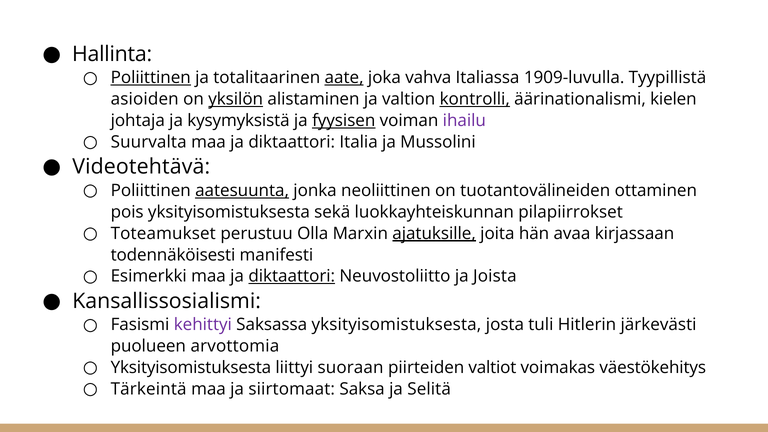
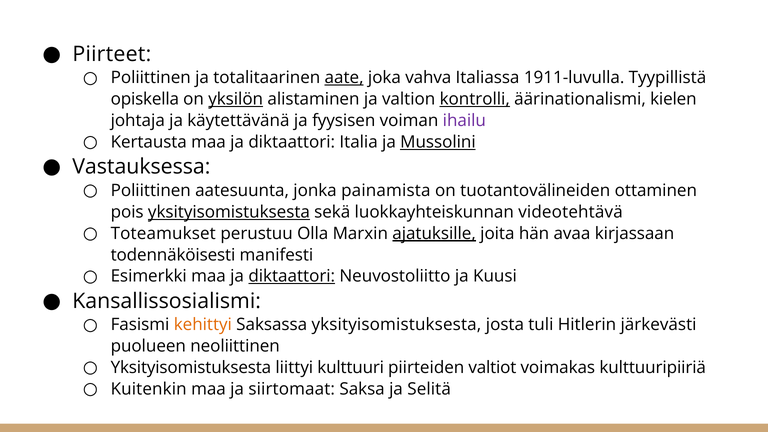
Hallinta: Hallinta -> Piirteet
Poliittinen at (151, 78) underline: present -> none
1909-luvulla: 1909-luvulla -> 1911-luvulla
asioiden: asioiden -> opiskella
kysymyksistä: kysymyksistä -> käytettävänä
fyysisen underline: present -> none
Suurvalta: Suurvalta -> Kertausta
Mussolini underline: none -> present
Videotehtävä: Videotehtävä -> Vastauksessa
aatesuunta underline: present -> none
neoliittinen: neoliittinen -> painamista
yksityisomistuksesta at (229, 212) underline: none -> present
pilapiirrokset: pilapiirrokset -> videotehtävä
Joista: Joista -> Kuusi
kehittyi colour: purple -> orange
arvottomia: arvottomia -> neoliittinen
suoraan: suoraan -> kulttuuri
väestökehitys: väestökehitys -> kulttuuripiiriä
Tärkeintä: Tärkeintä -> Kuitenkin
